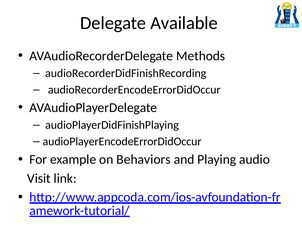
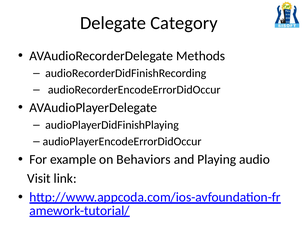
Available: Available -> Category
